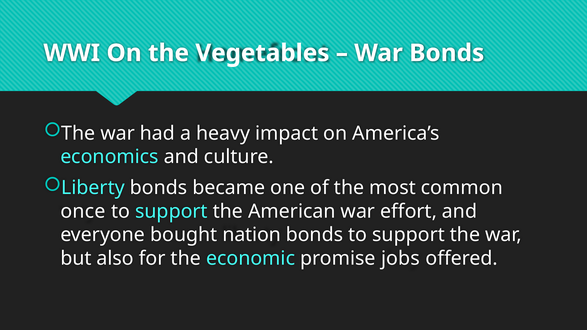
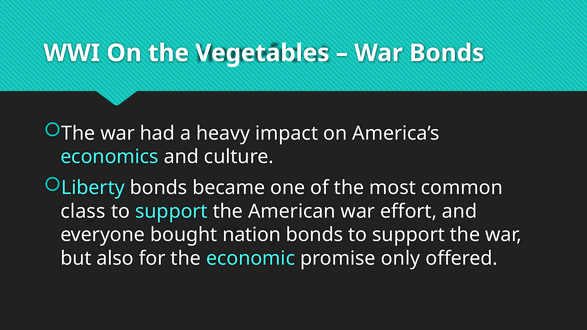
once: once -> class
jobs: jobs -> only
